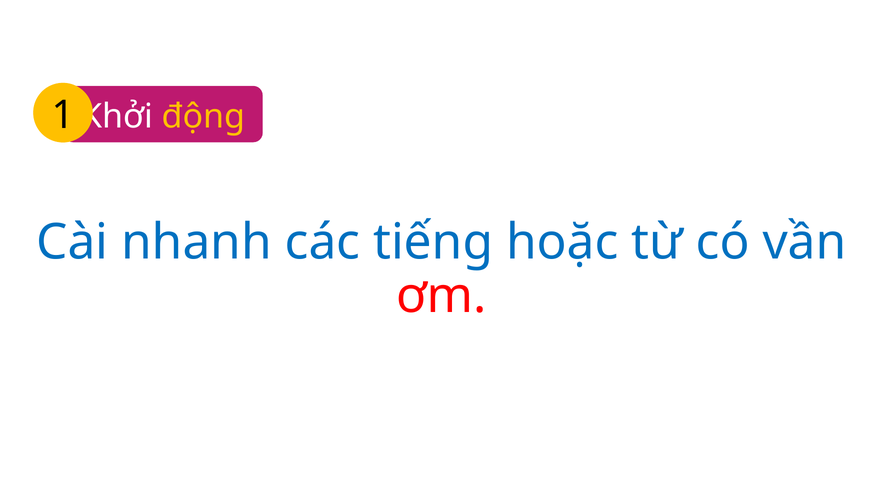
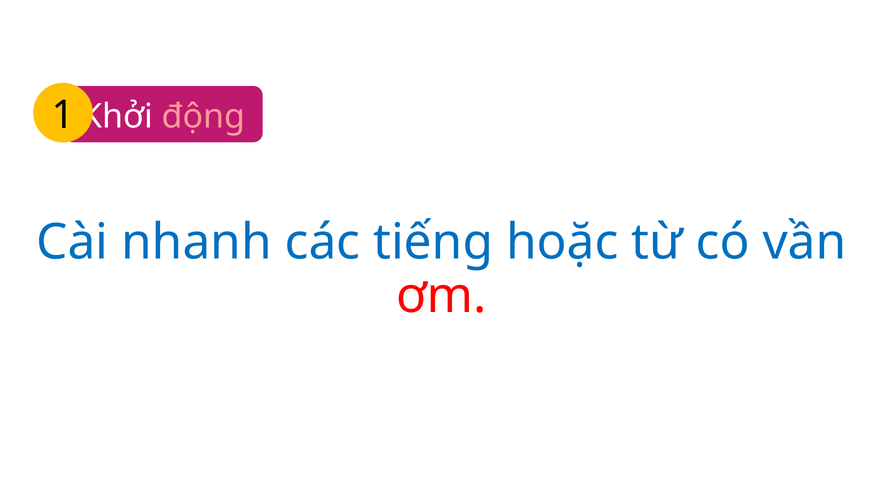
động colour: yellow -> pink
